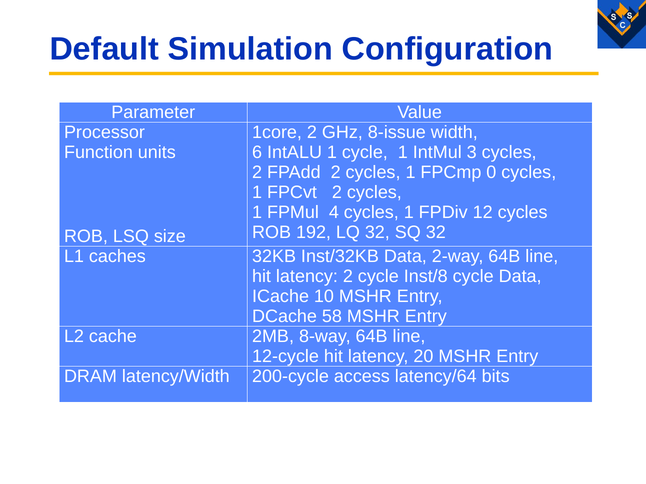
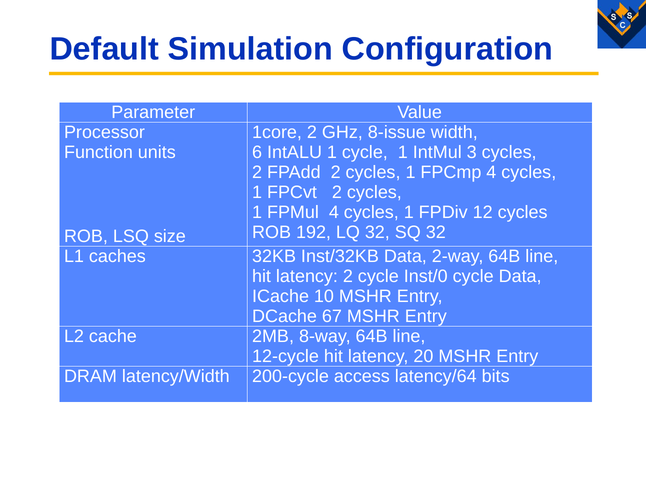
FPCmp 0: 0 -> 4
Inst/8: Inst/8 -> Inst/0
58: 58 -> 67
